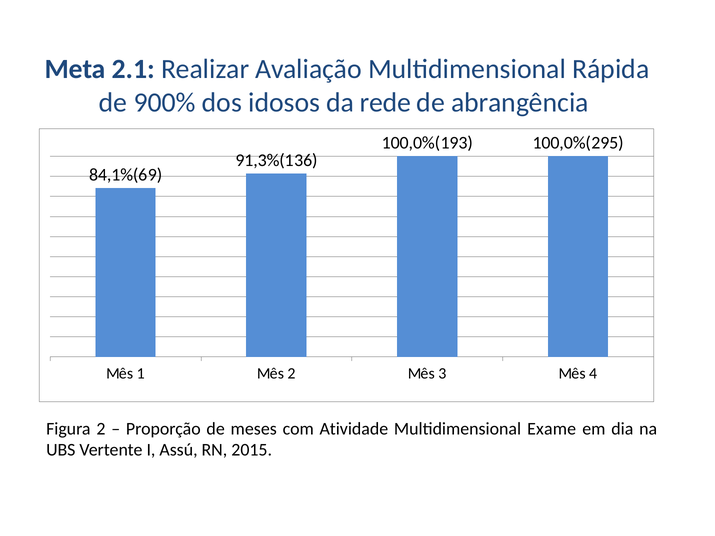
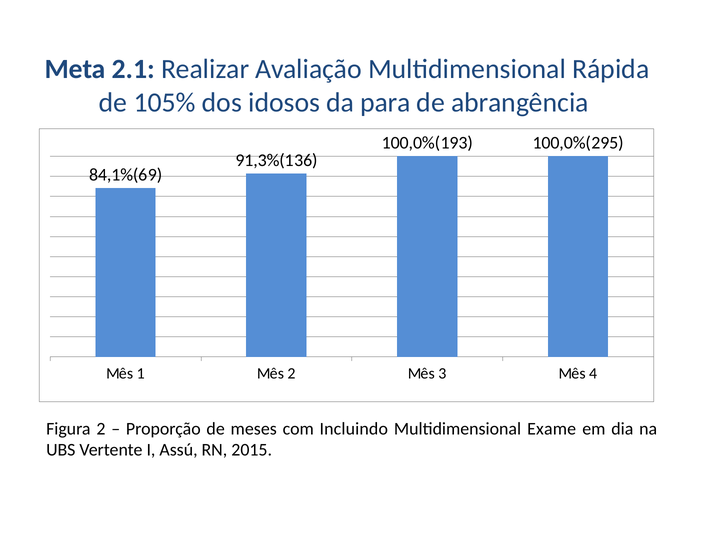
900%: 900% -> 105%
rede: rede -> para
Atividade: Atividade -> Incluindo
